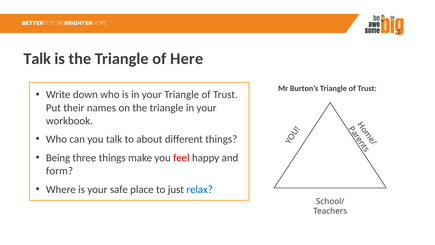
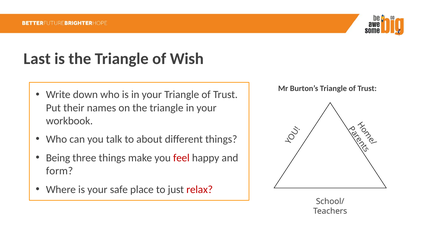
Talk at (37, 59): Talk -> Last
Here: Here -> Wish
relax colour: blue -> red
